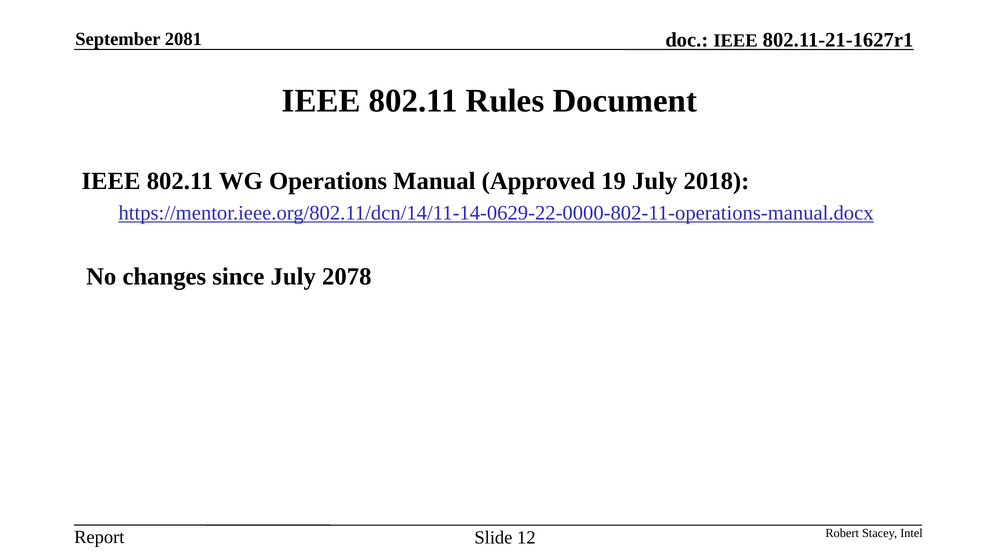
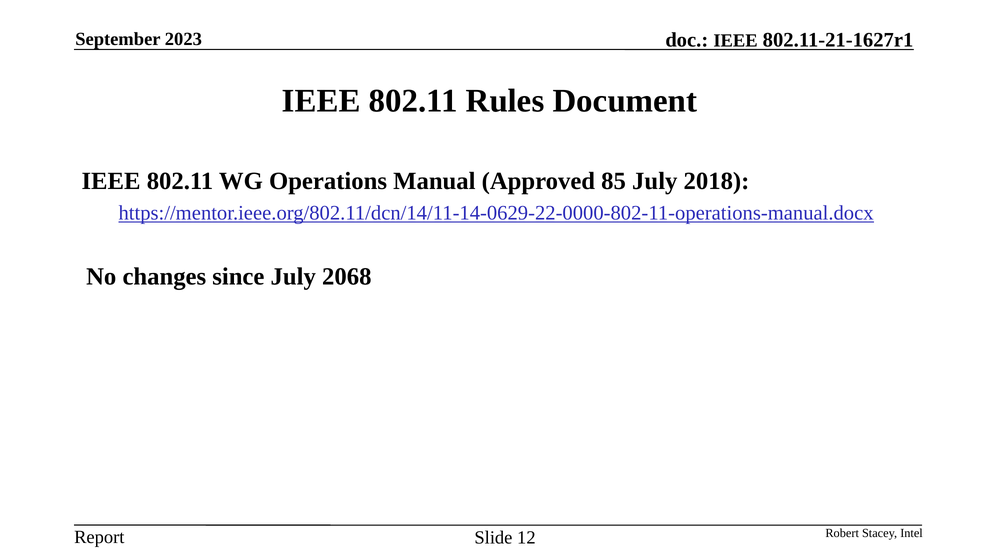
2081: 2081 -> 2023
19: 19 -> 85
2078: 2078 -> 2068
